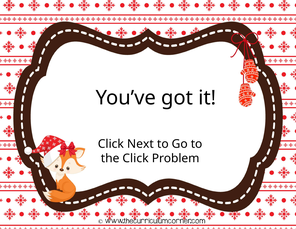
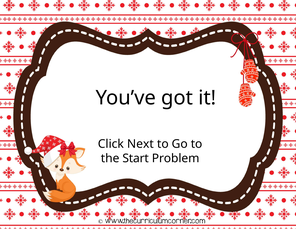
the Click: Click -> Start
